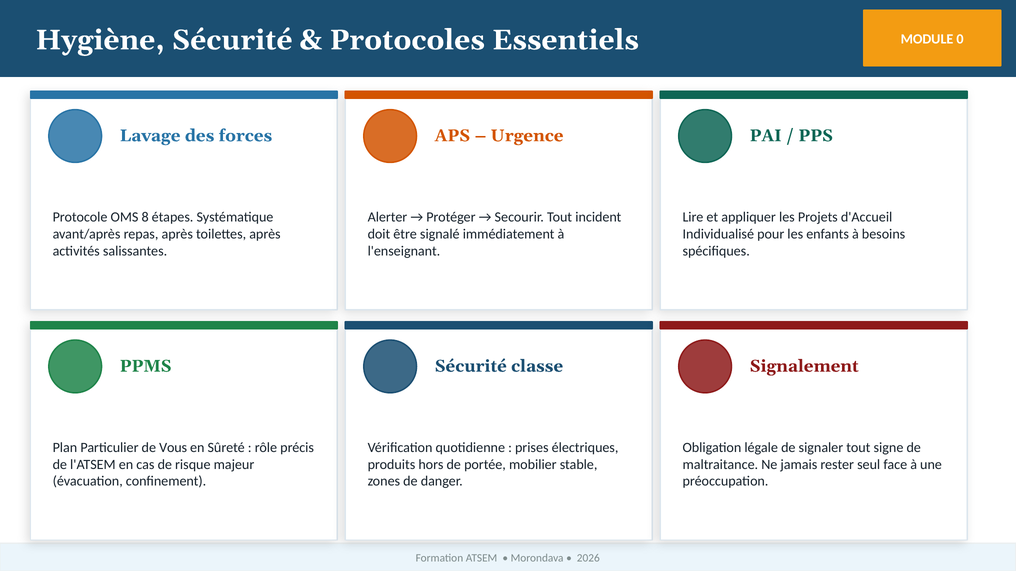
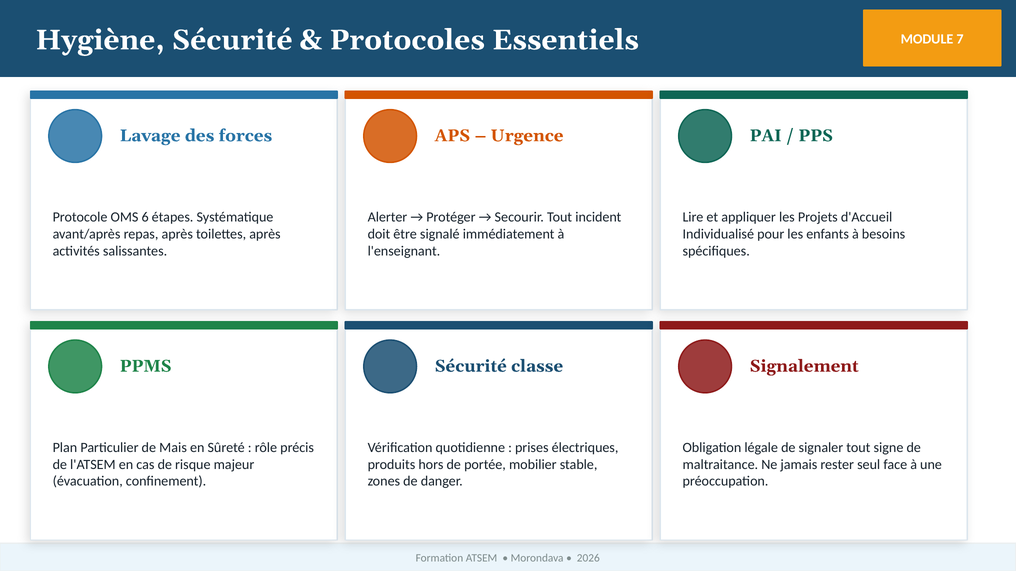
0: 0 -> 7
8: 8 -> 6
Vous: Vous -> Mais
